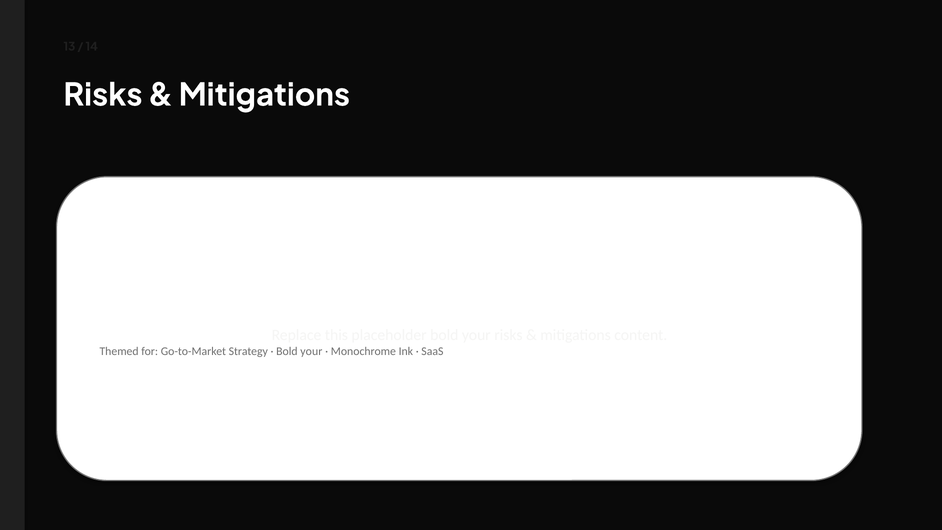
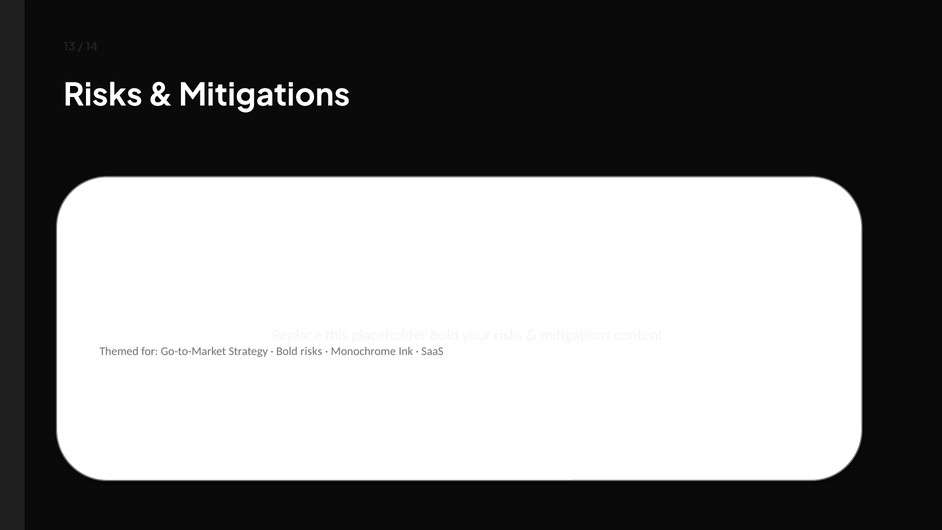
your at (311, 351): your -> risks
